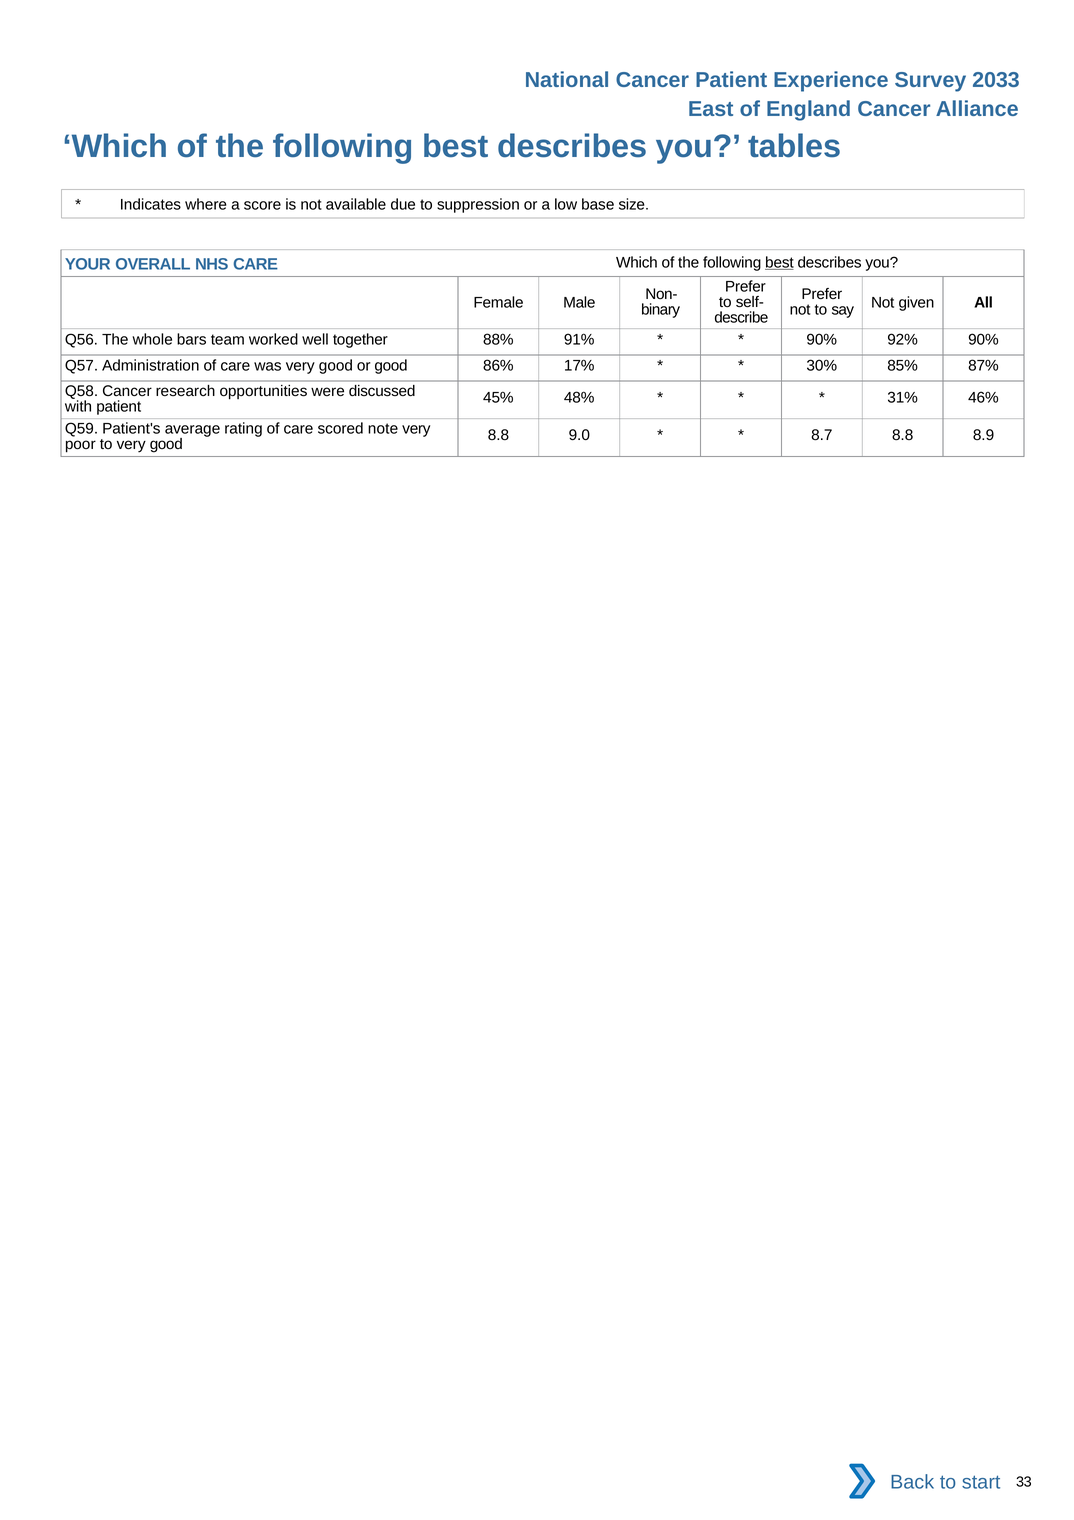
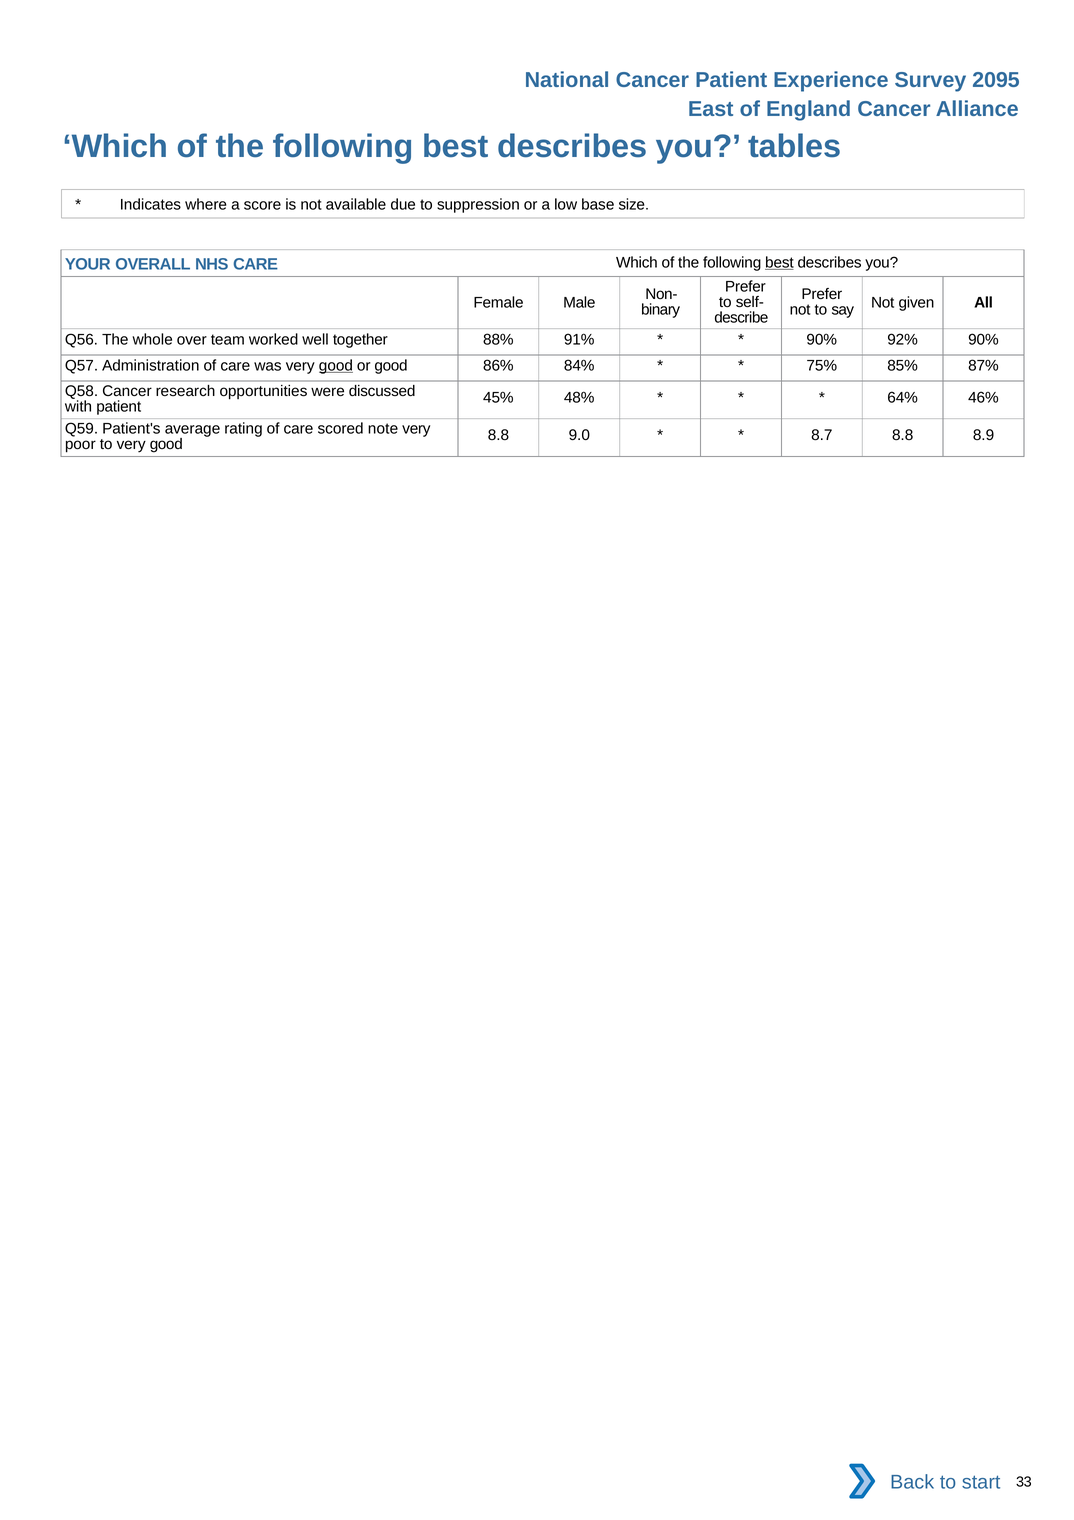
2033: 2033 -> 2095
bars: bars -> over
good at (336, 366) underline: none -> present
17%: 17% -> 84%
30%: 30% -> 75%
31%: 31% -> 64%
